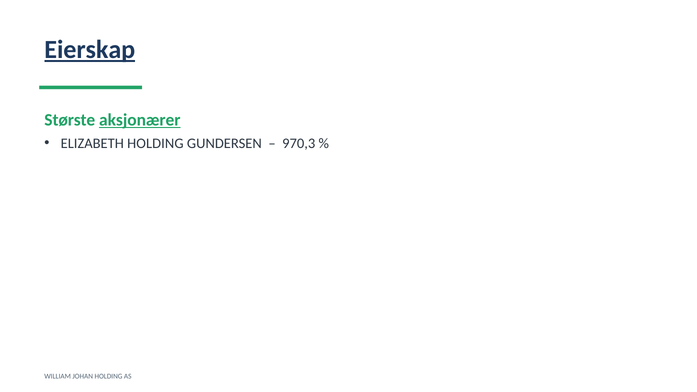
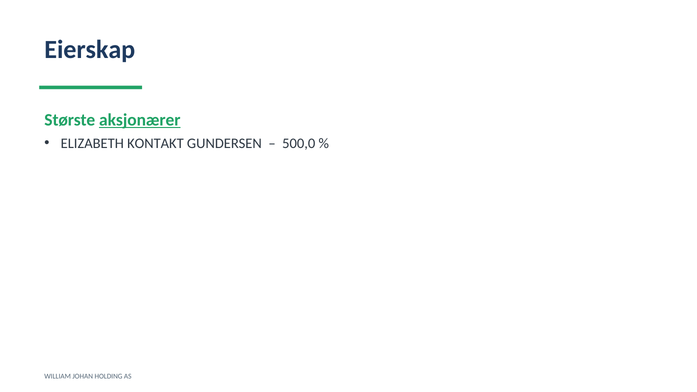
Eierskap underline: present -> none
ELIZABETH HOLDING: HOLDING -> KONTAKT
970,3: 970,3 -> 500,0
